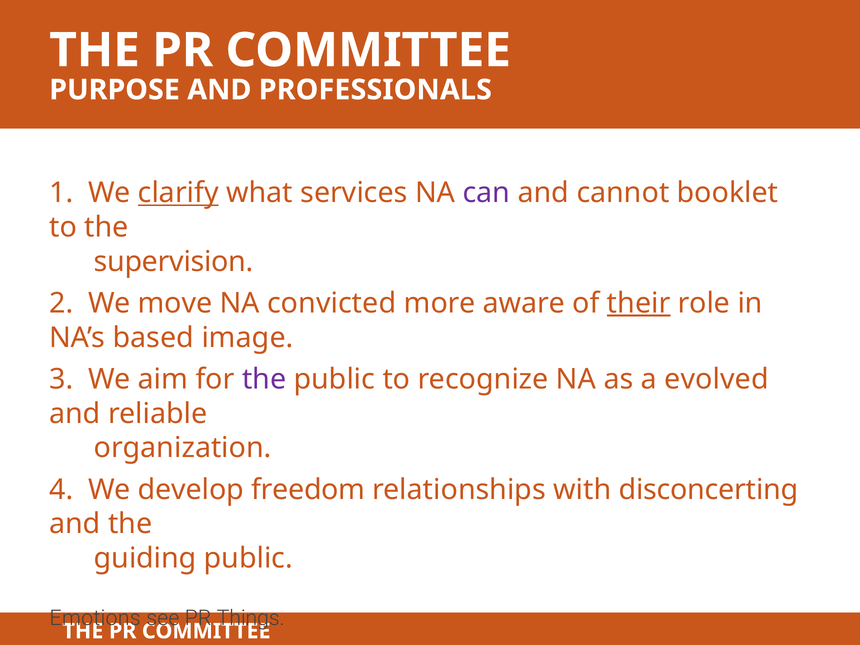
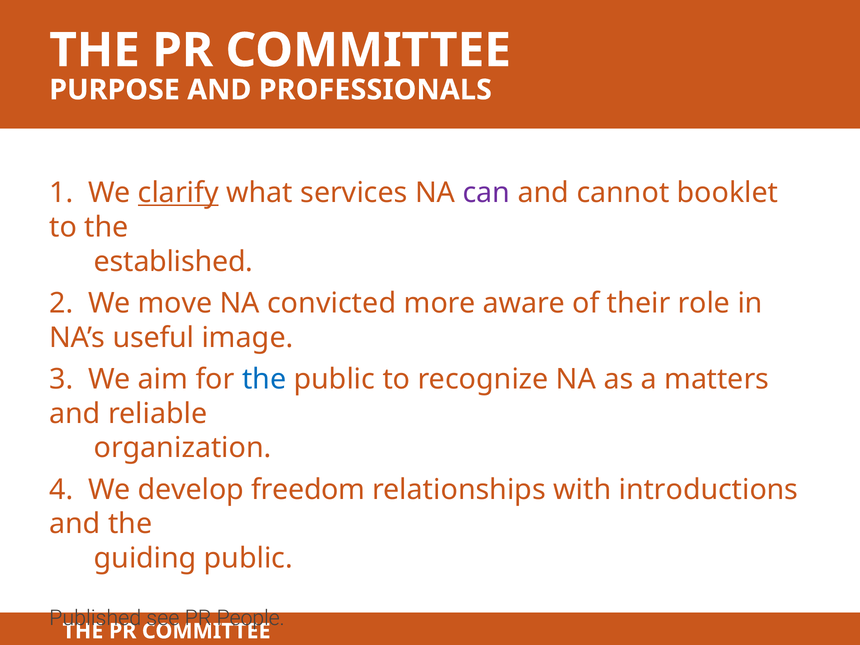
supervision: supervision -> established
their underline: present -> none
based: based -> useful
the at (264, 379) colour: purple -> blue
evolved: evolved -> matters
disconcerting: disconcerting -> introductions
Emotions: Emotions -> Published
Things: Things -> People
